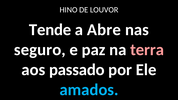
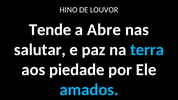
seguro: seguro -> salutar
terra colour: pink -> light blue
passado: passado -> piedade
